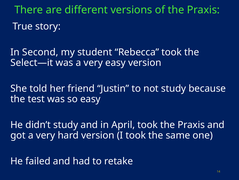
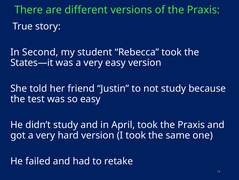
Select—it: Select—it -> States—it
